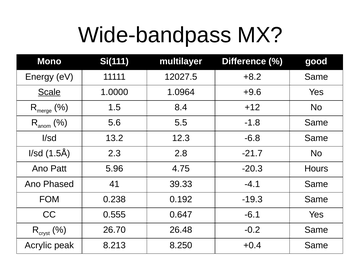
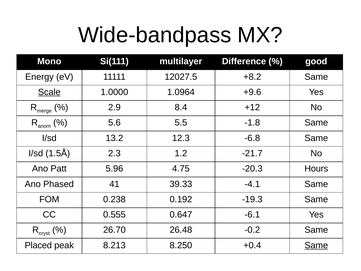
1.5: 1.5 -> 2.9
2.8: 2.8 -> 1.2
Acrylic: Acrylic -> Placed
Same at (316, 245) underline: none -> present
